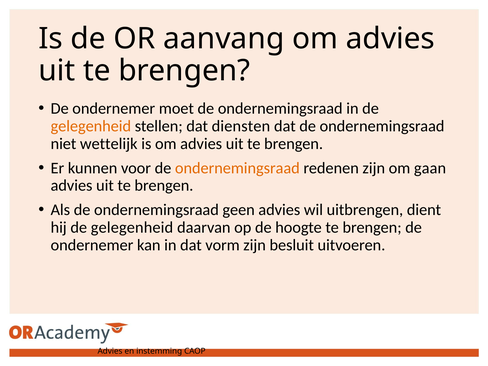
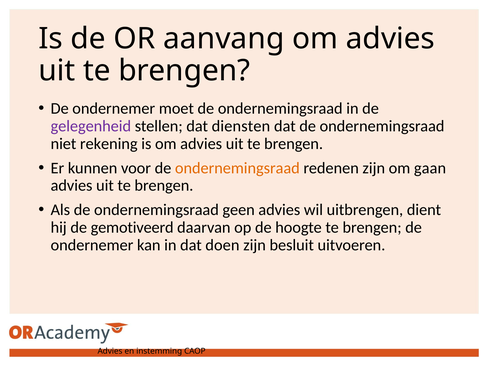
gelegenheid at (91, 126) colour: orange -> purple
wettelijk: wettelijk -> rekening
hij de gelegenheid: gelegenheid -> gemotiveerd
vorm: vorm -> doen
